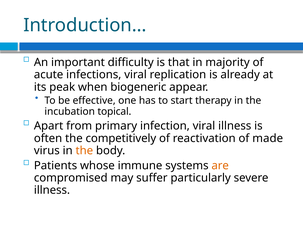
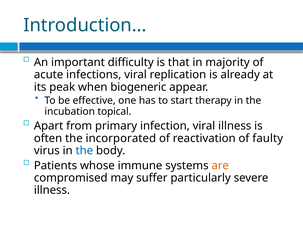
competitively: competitively -> incorporated
made: made -> faulty
the at (84, 150) colour: orange -> blue
